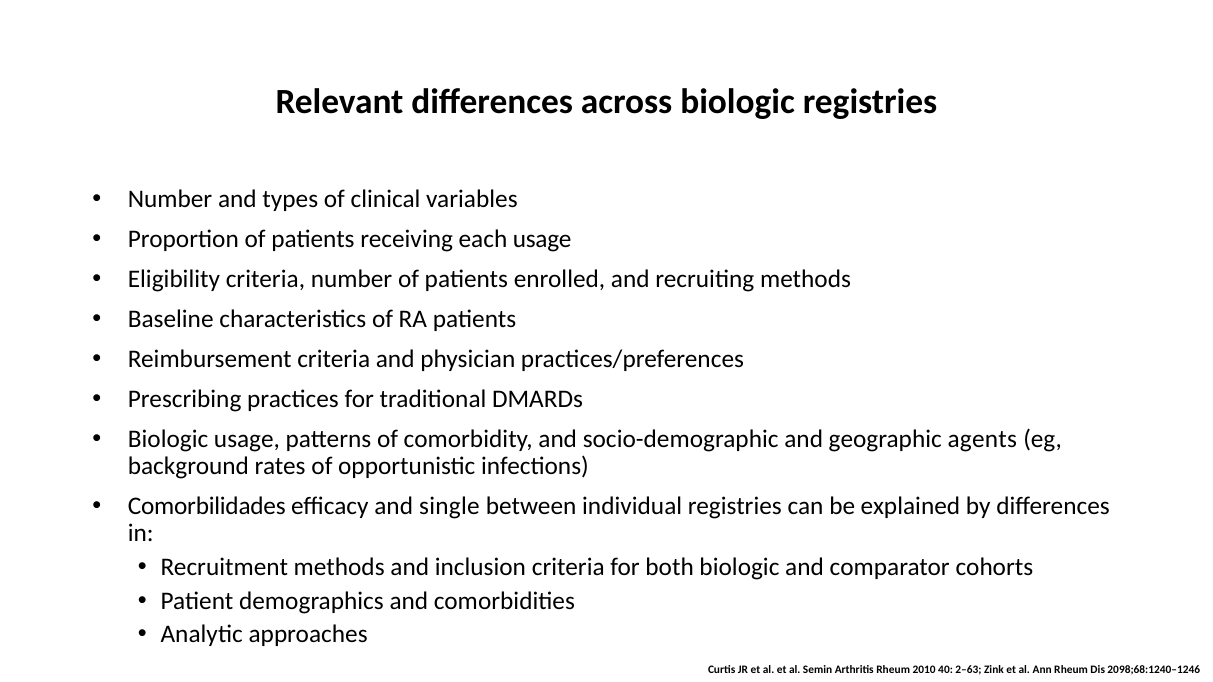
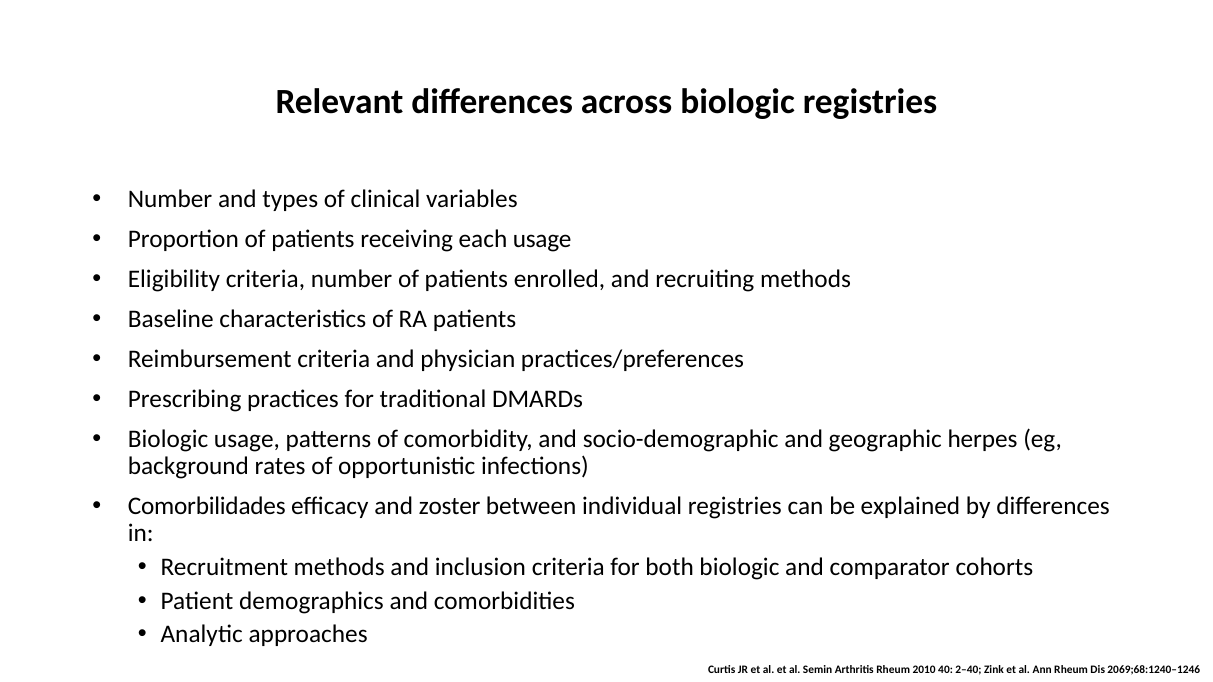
agents: agents -> herpes
single: single -> zoster
2–63: 2–63 -> 2–40
2098;68:1240–1246: 2098;68:1240–1246 -> 2069;68:1240–1246
